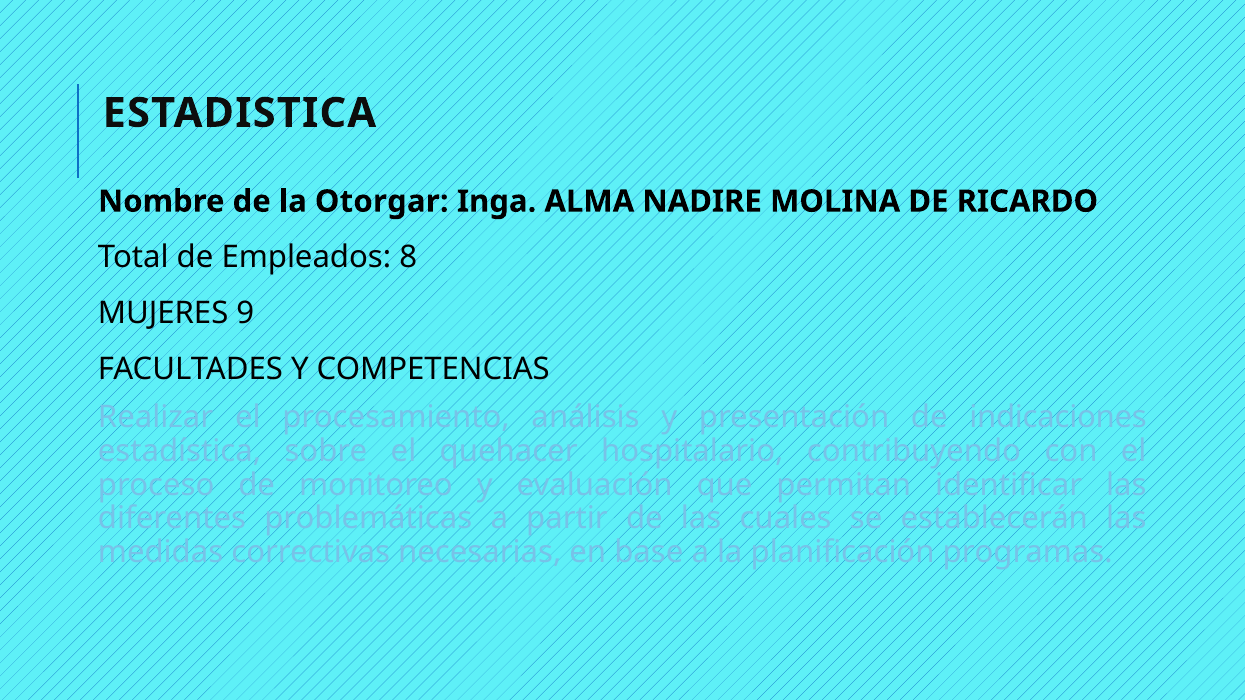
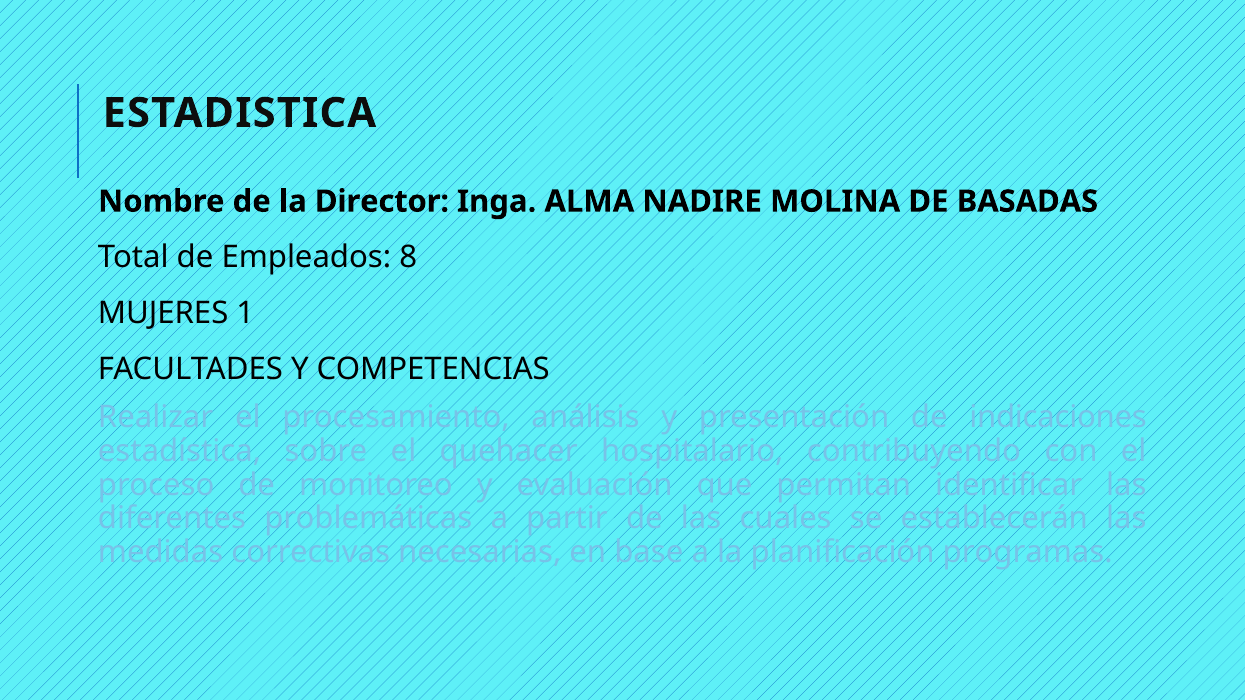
Otorgar: Otorgar -> Director
RICARDO: RICARDO -> BASADAS
9: 9 -> 1
